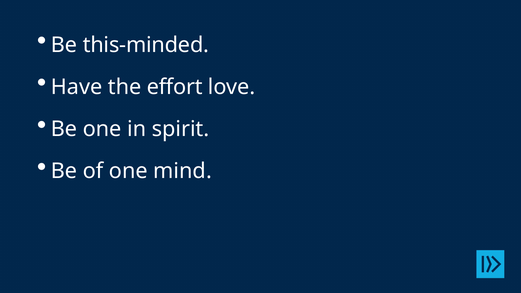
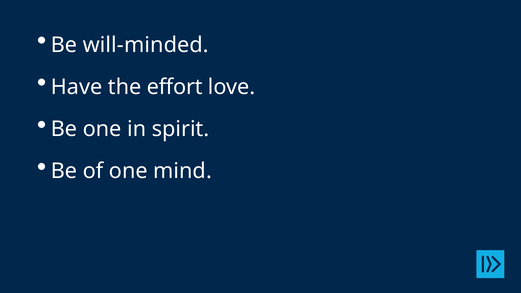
this-minded: this-minded -> will-minded
